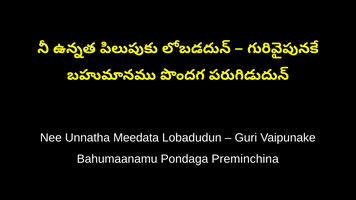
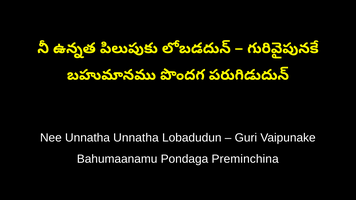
Unnatha Meedata: Meedata -> Unnatha
